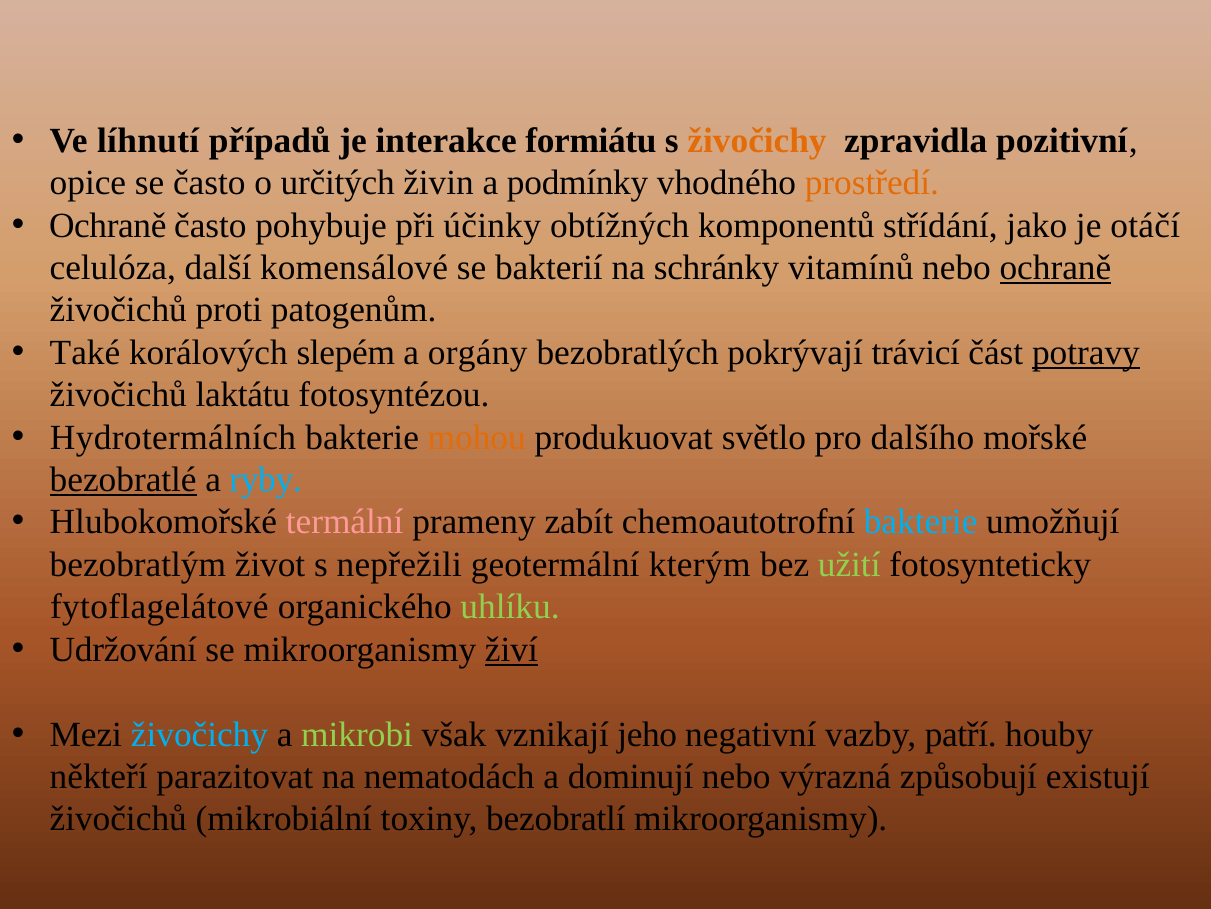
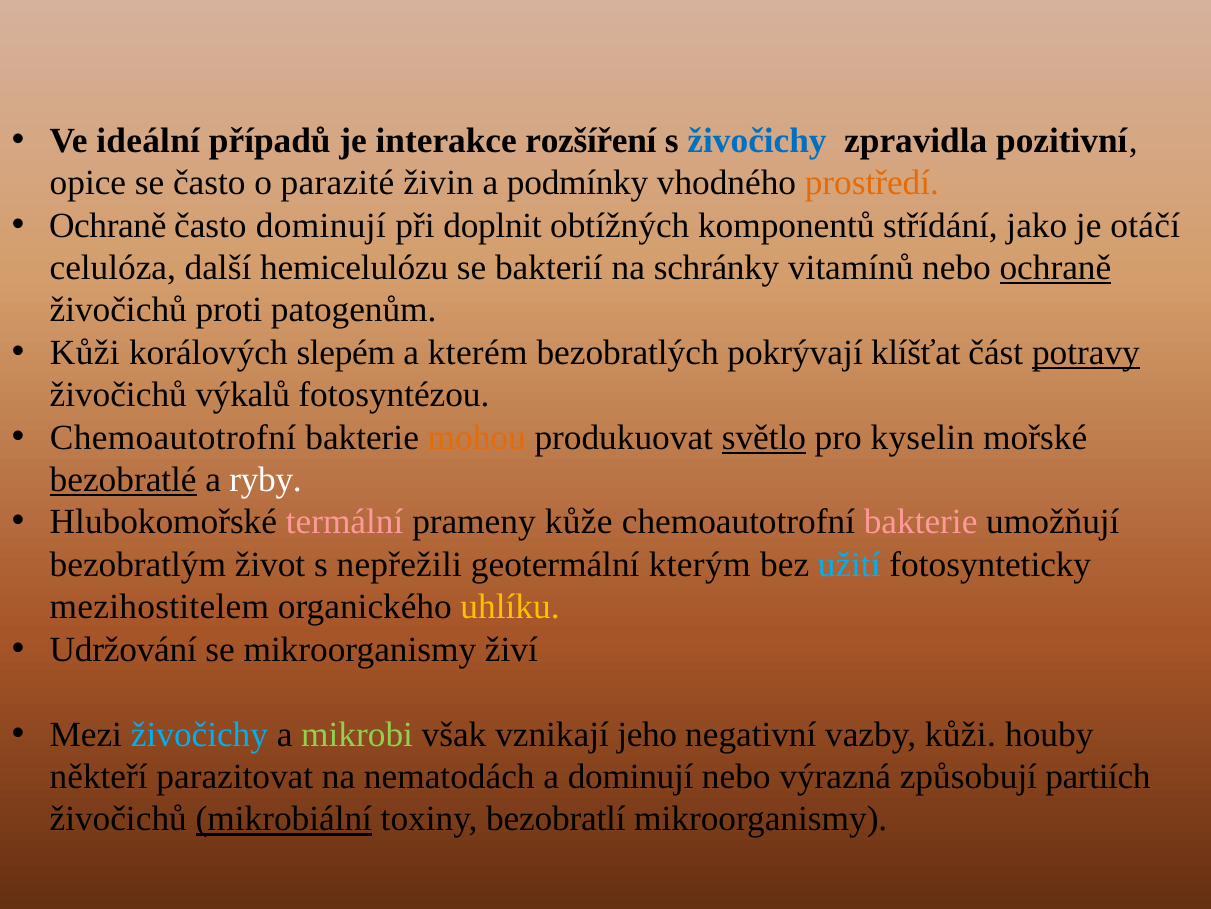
líhnutí: líhnutí -> ideální
formiátu: formiátu -> rozšíření
živočichy at (757, 140) colour: orange -> blue
určitých: určitých -> parazité
často pohybuje: pohybuje -> dominují
účinky: účinky -> doplnit
komensálové: komensálové -> hemicelulózu
Také at (85, 352): Také -> Kůži
orgány: orgány -> kterém
trávicí: trávicí -> klíšťat
laktátu: laktátu -> výkalů
Hydrotermálních at (173, 437): Hydrotermálních -> Chemoautotrofní
světlo underline: none -> present
dalšího: dalšího -> kyselin
ryby colour: light blue -> white
zabít: zabít -> kůže
bakterie at (921, 522) colour: light blue -> pink
užití colour: light green -> light blue
fytoflagelátové: fytoflagelátové -> mezihostitelem
uhlíku colour: light green -> yellow
živí underline: present -> none
vazby patří: patří -> kůži
existují: existují -> partiích
mikrobiální underline: none -> present
